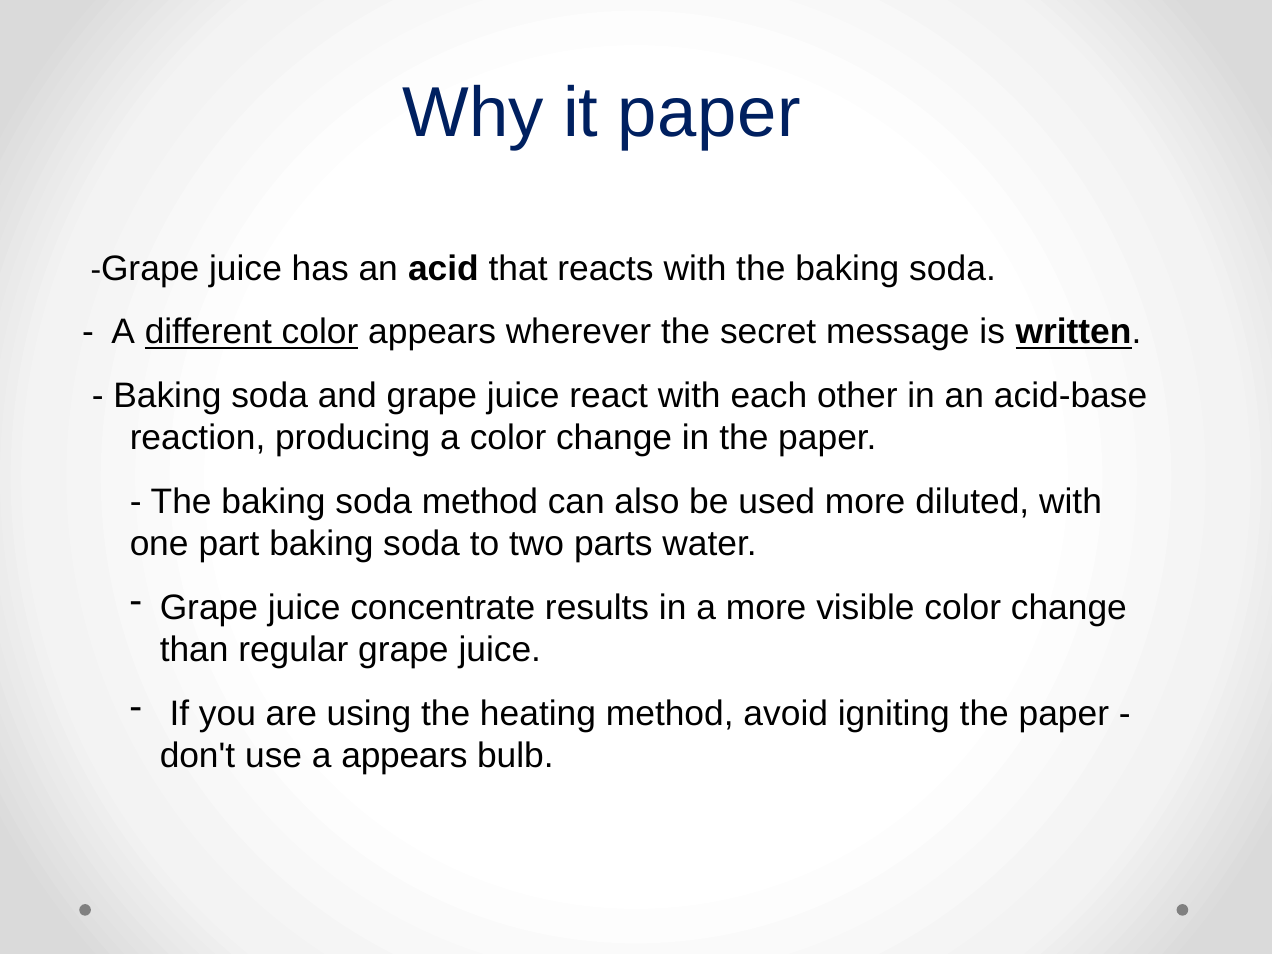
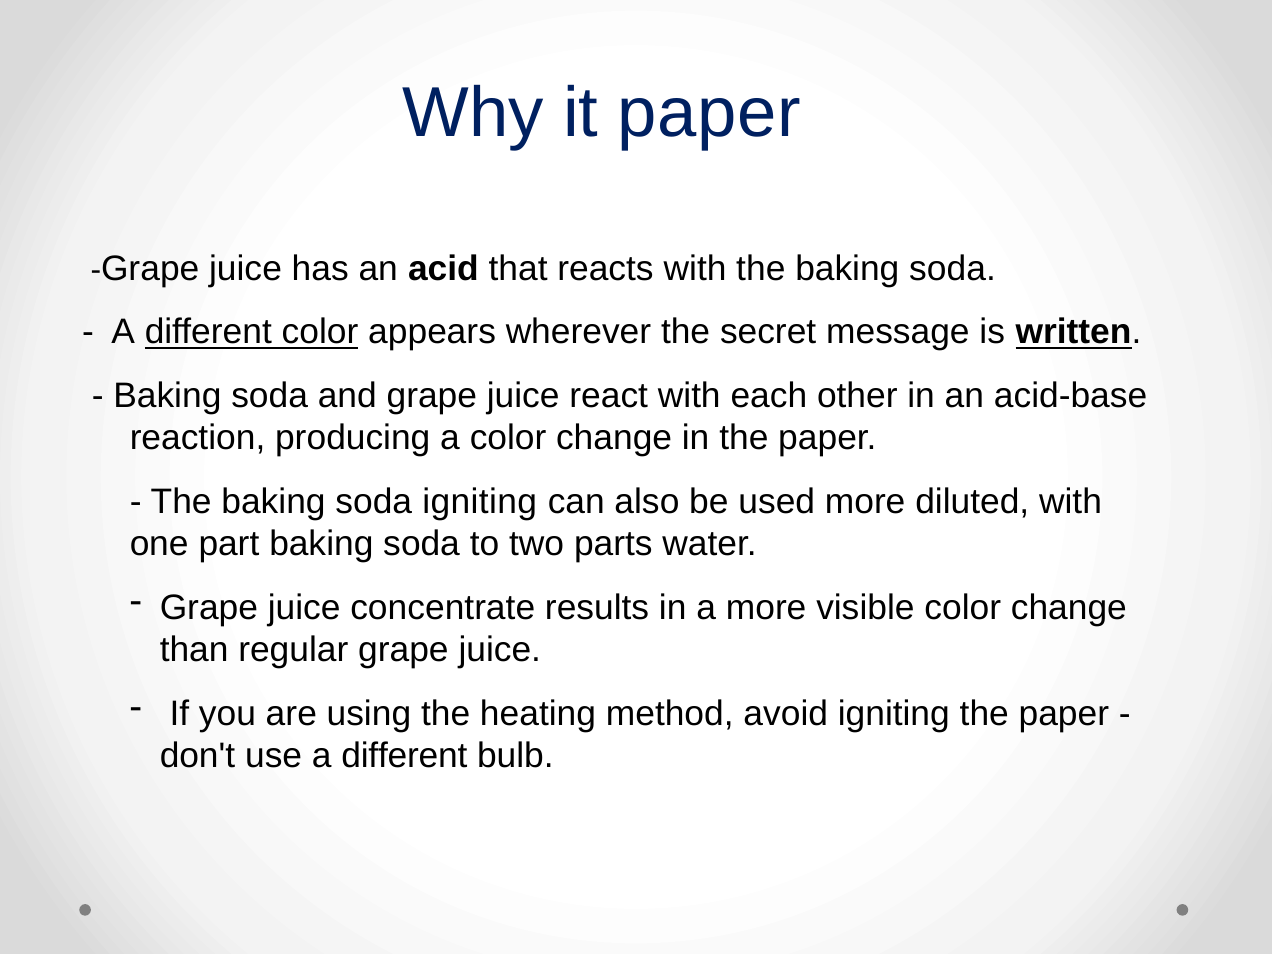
soda method: method -> igniting
use a appears: appears -> different
